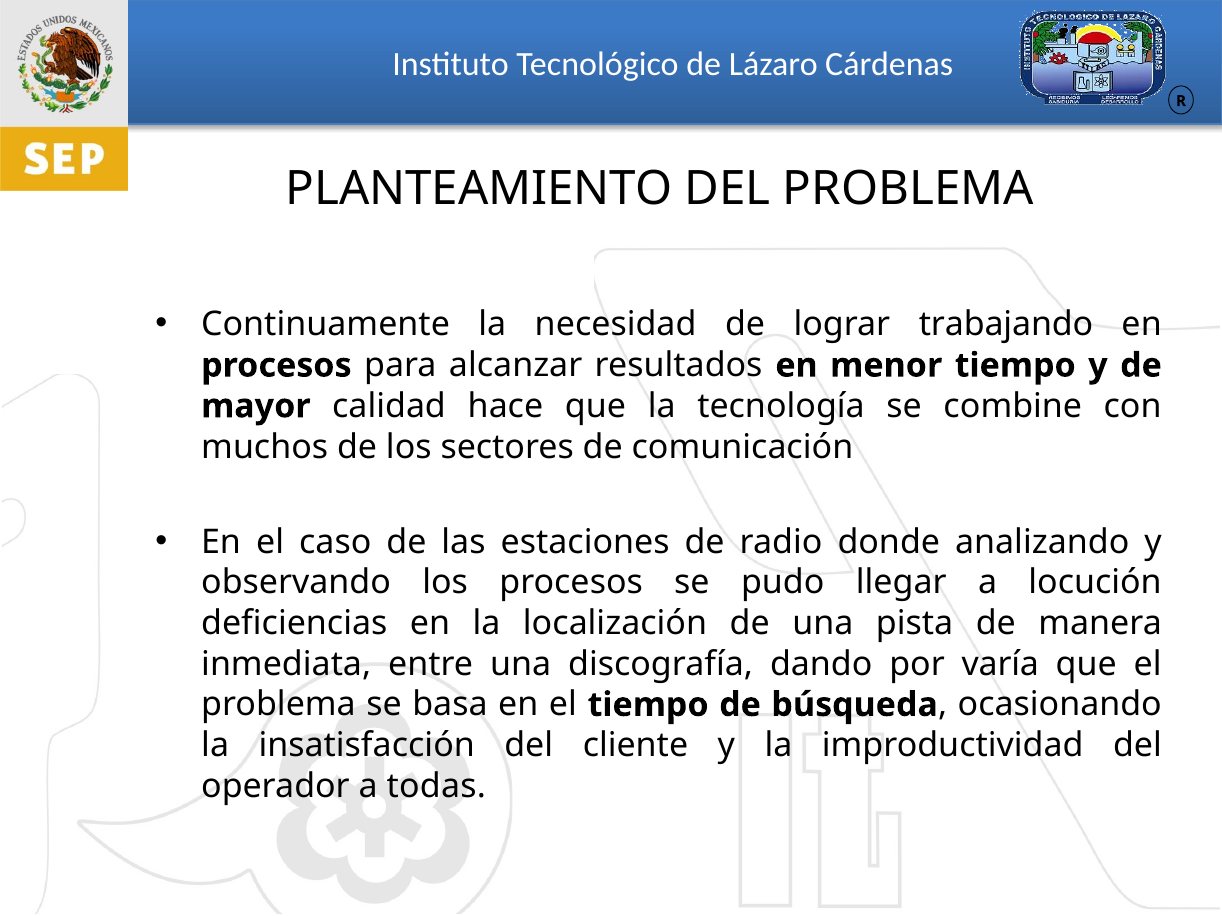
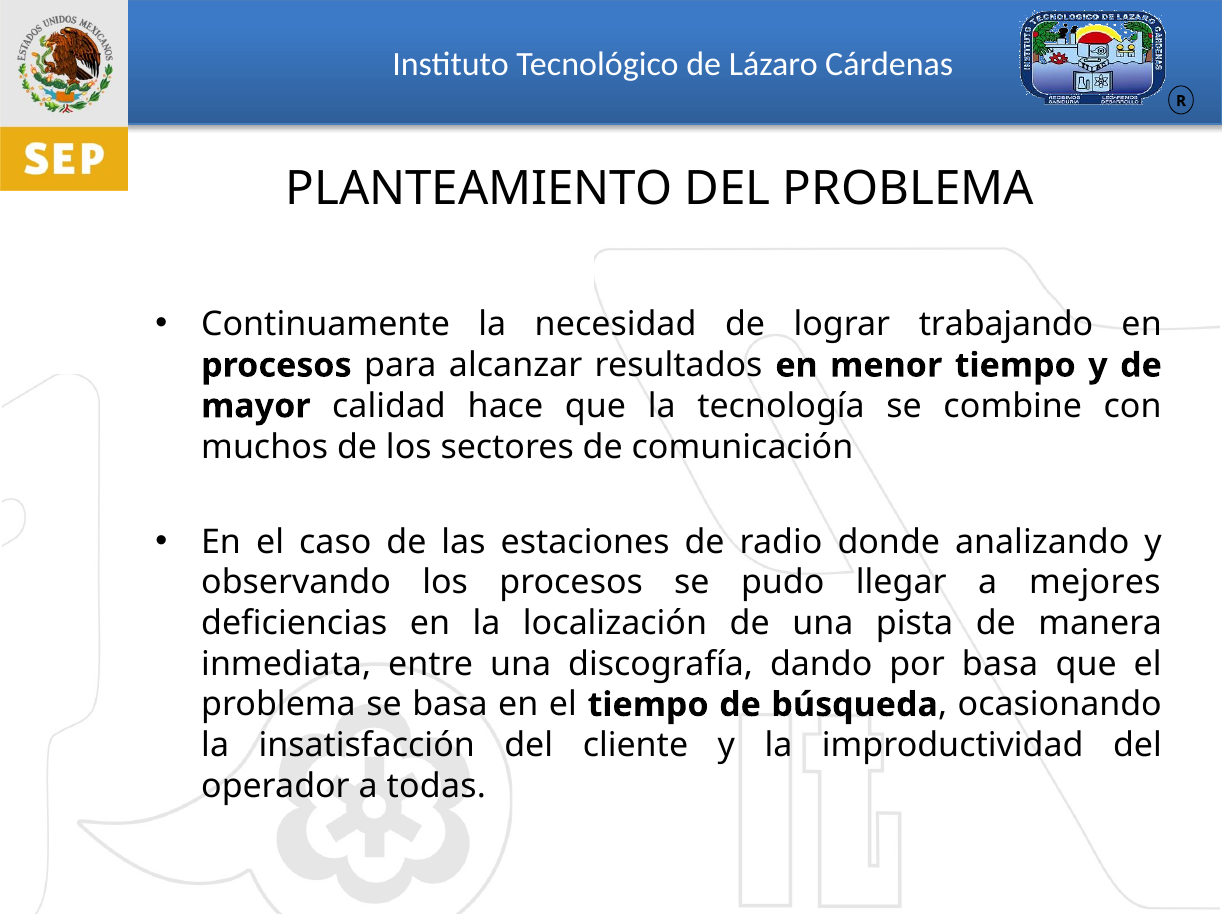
locución: locución -> mejores
por varía: varía -> basa
